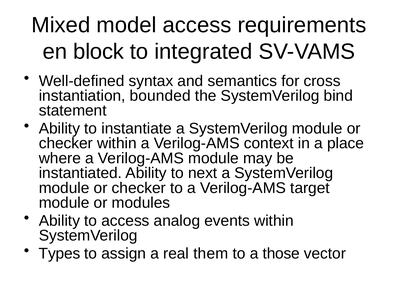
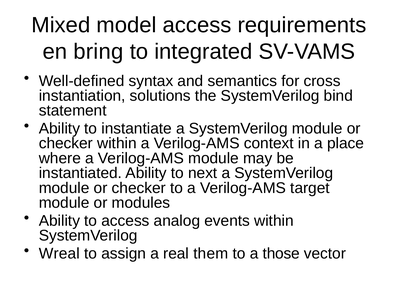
block: block -> bring
bounded: bounded -> solutions
Types: Types -> Wreal
